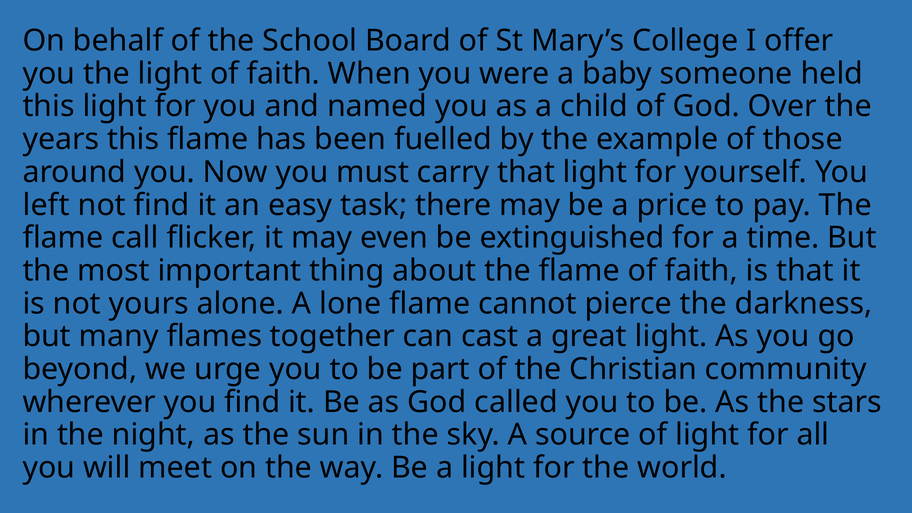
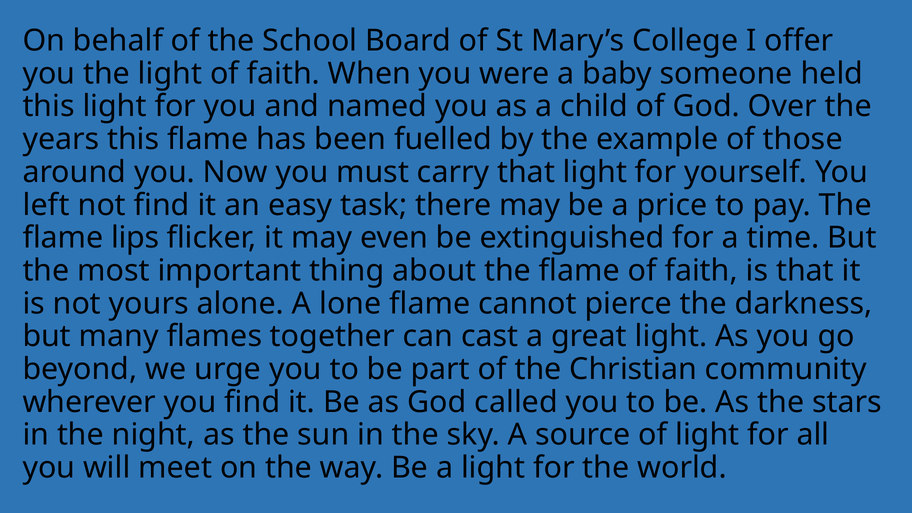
call: call -> lips
